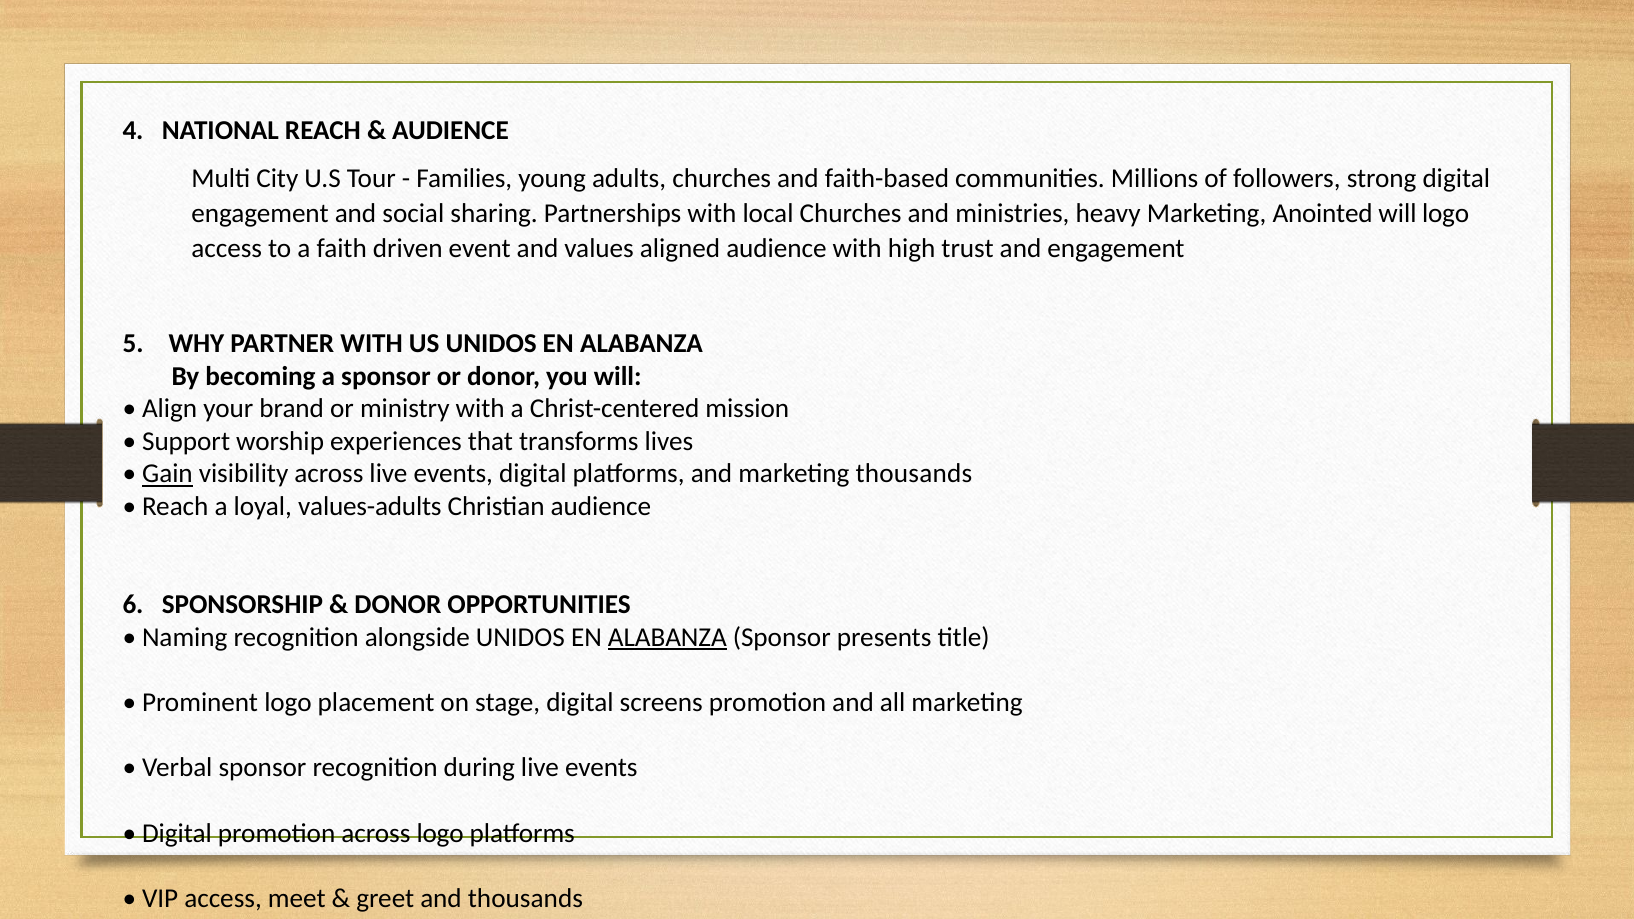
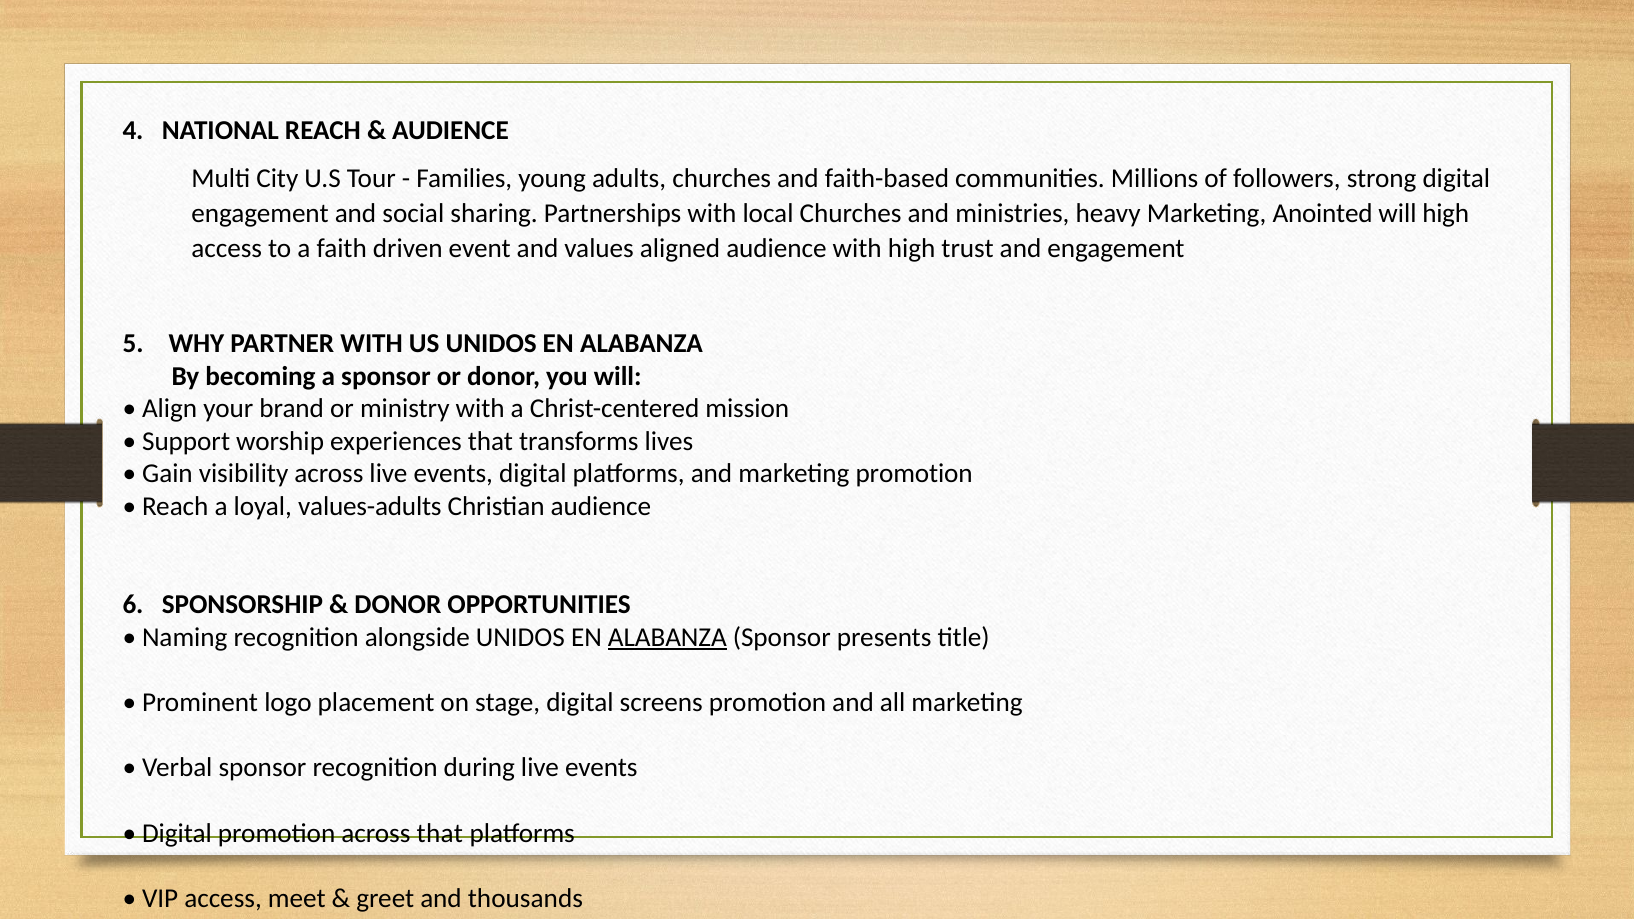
will logo: logo -> high
Gain underline: present -> none
marketing thousands: thousands -> promotion
across logo: logo -> that
